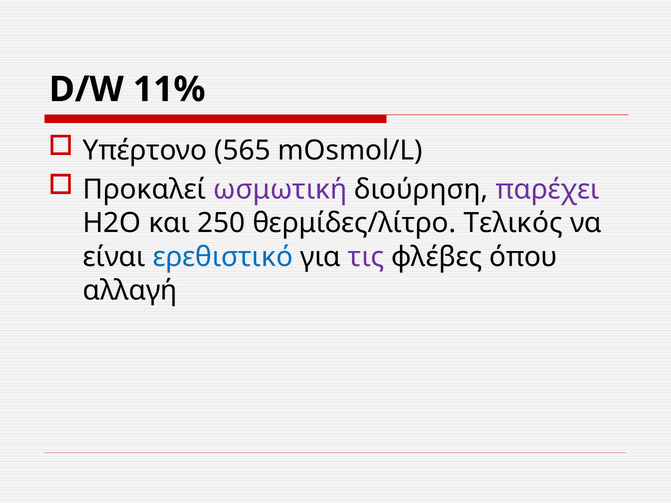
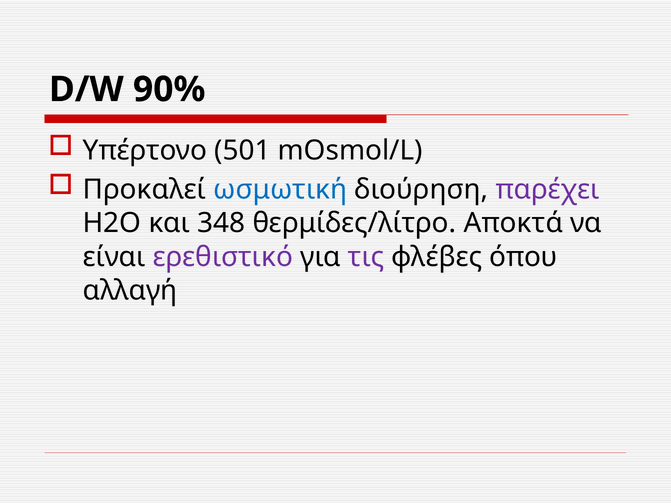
11%: 11% -> 90%
565: 565 -> 501
ωσμωτική colour: purple -> blue
250: 250 -> 348
Τελικός: Τελικός -> Αποκτά
ερεθιστικό colour: blue -> purple
